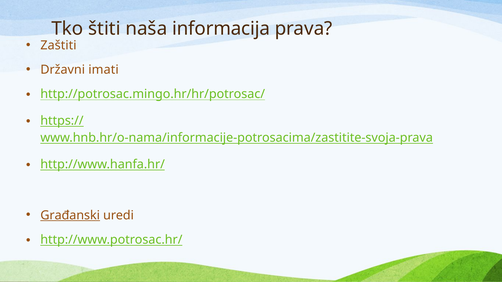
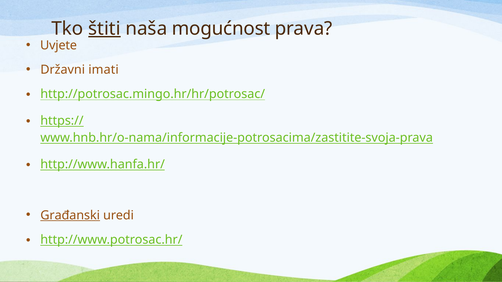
štiti underline: none -> present
informacija: informacija -> mogućnost
Zaštiti: Zaštiti -> Uvjete
